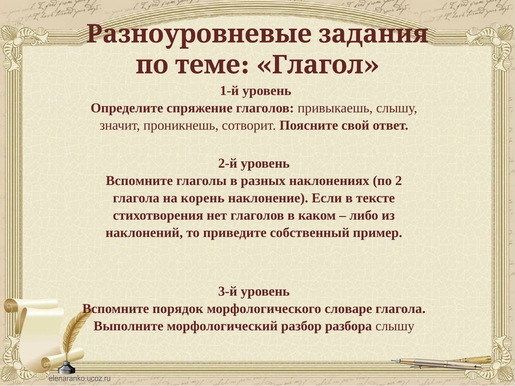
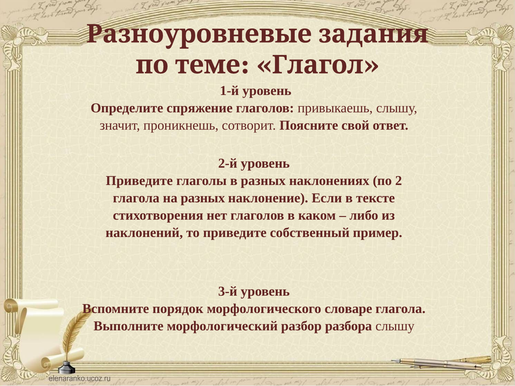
Вспомните at (139, 181): Вспомните -> Приведите
на корень: корень -> разных
